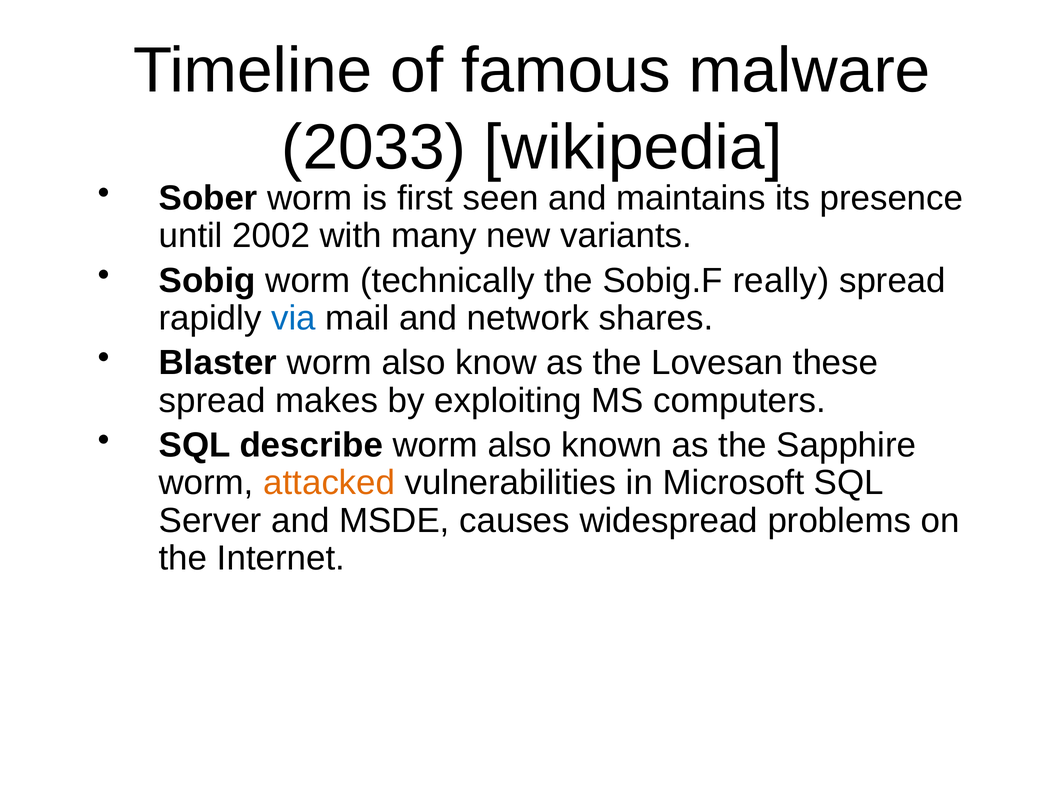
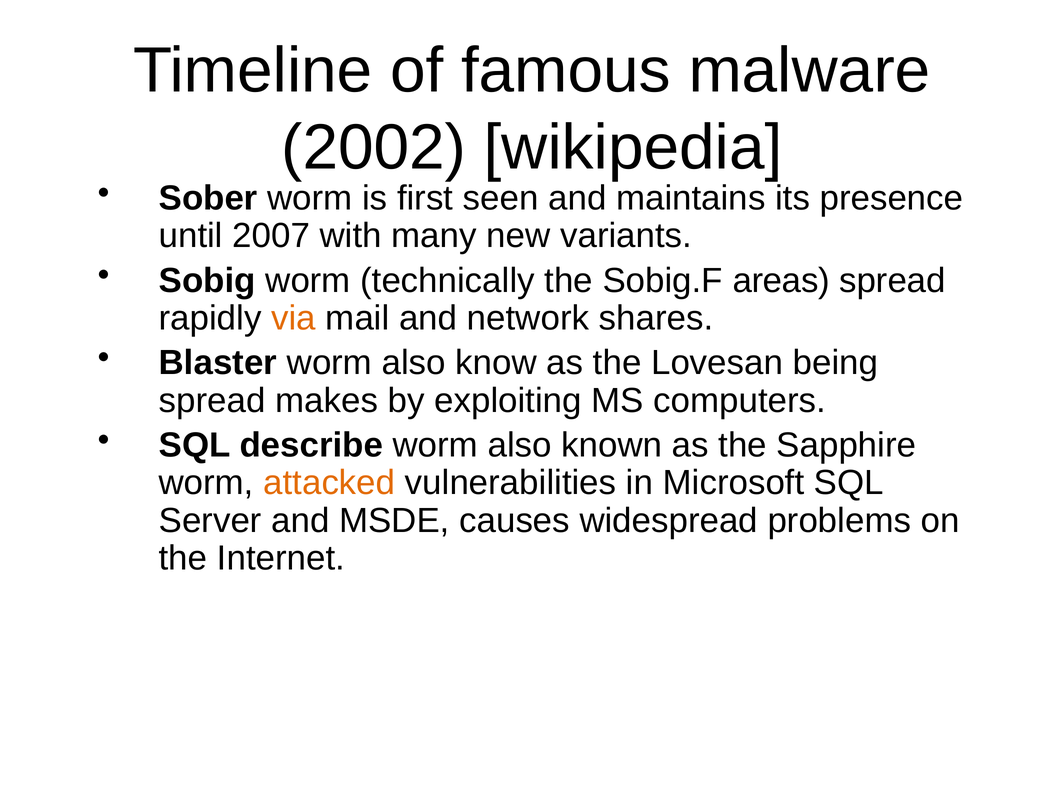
2033: 2033 -> 2002
2002: 2002 -> 2007
really: really -> areas
via colour: blue -> orange
these: these -> being
